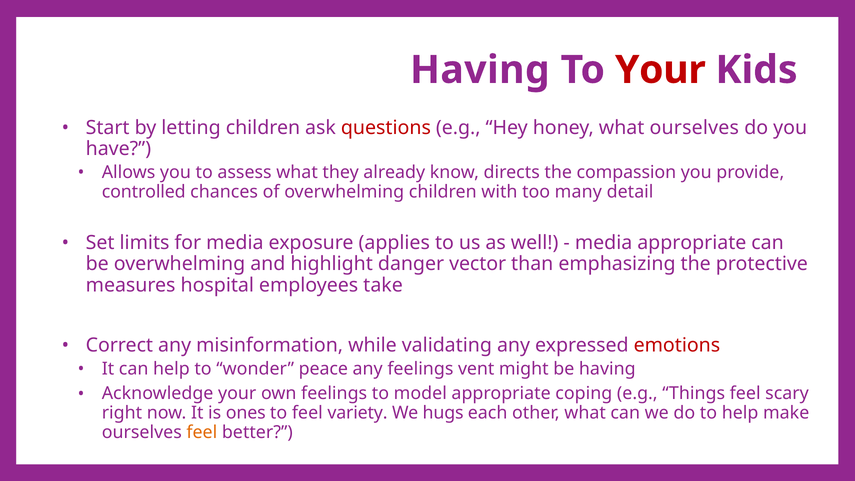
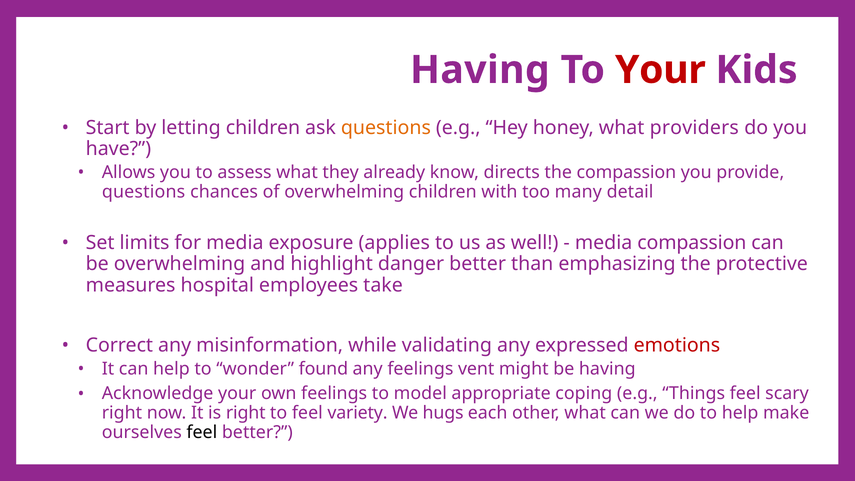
questions at (386, 128) colour: red -> orange
what ourselves: ourselves -> providers
controlled at (144, 192): controlled -> questions
media appropriate: appropriate -> compassion
danger vector: vector -> better
peace: peace -> found
is ones: ones -> right
feel at (202, 432) colour: orange -> black
